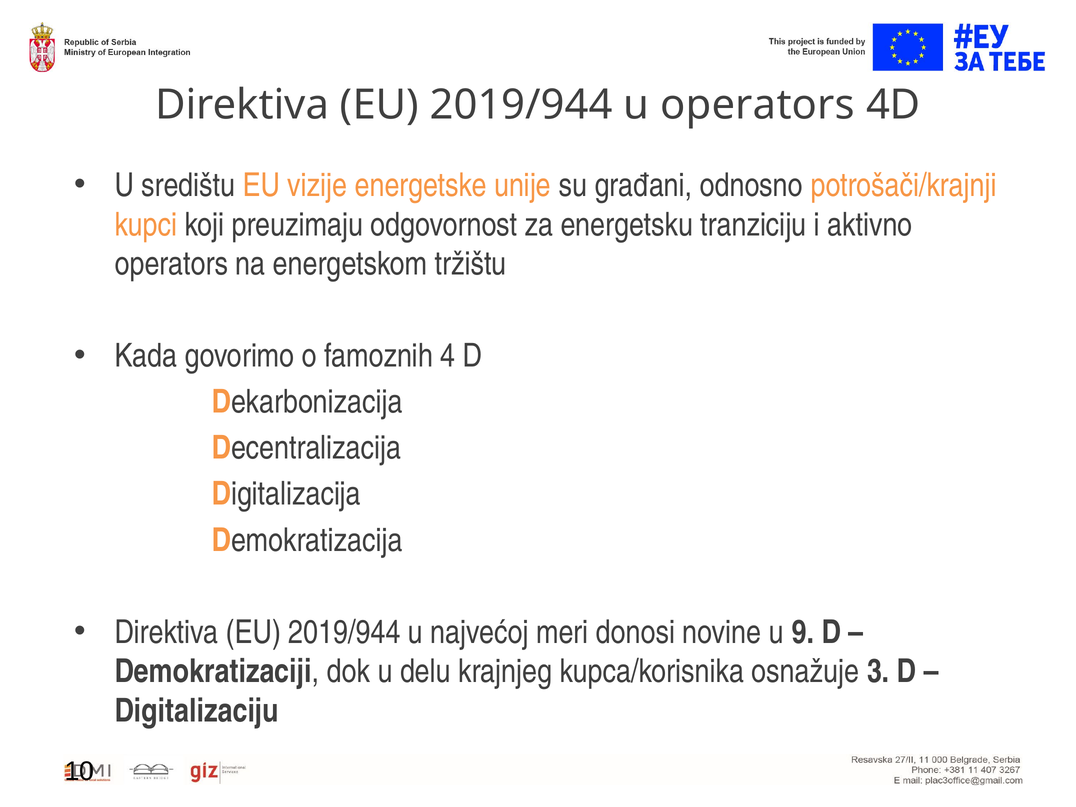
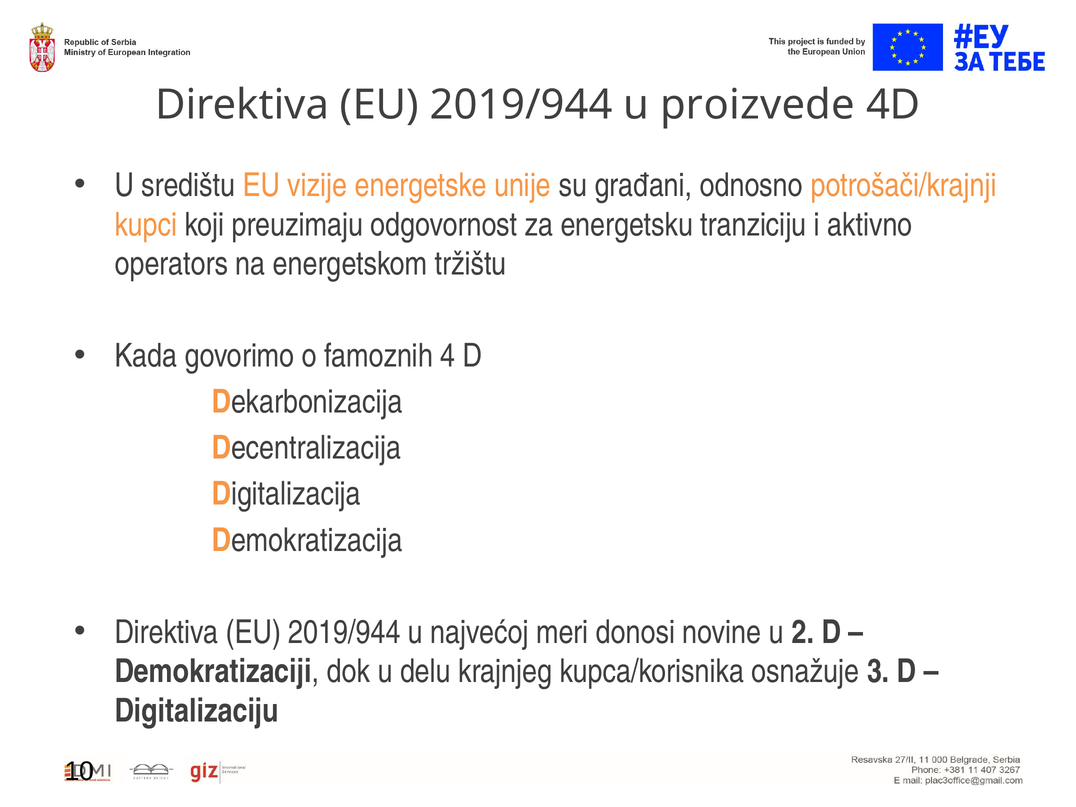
u operators: operators -> proizvede
9: 9 -> 2
